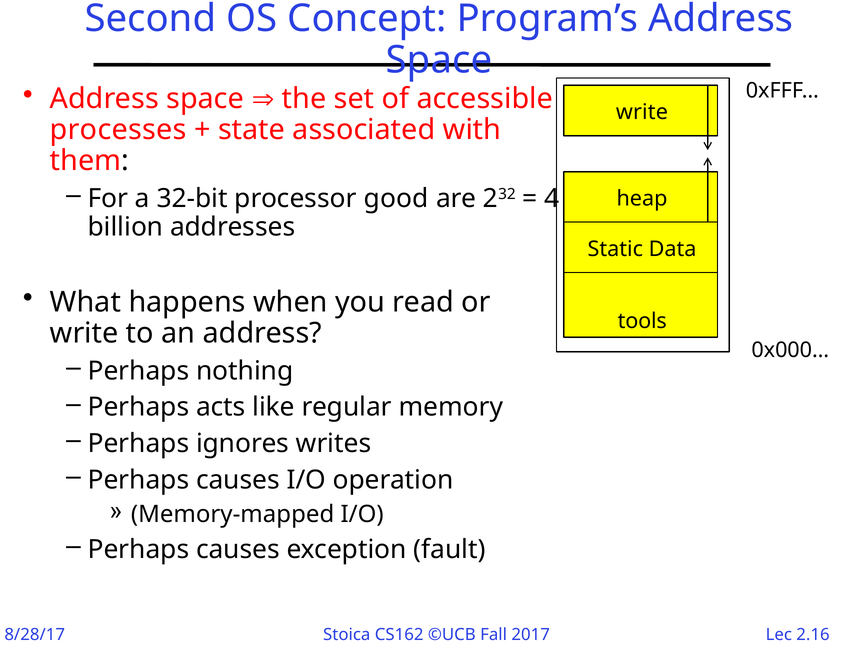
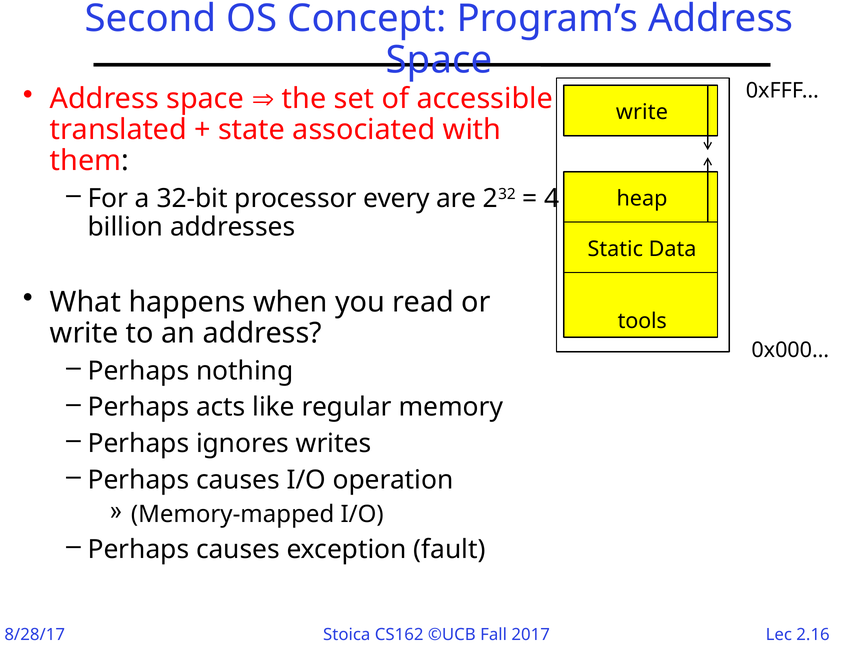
processes: processes -> translated
good: good -> every
